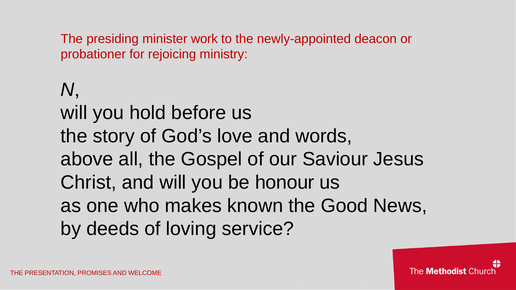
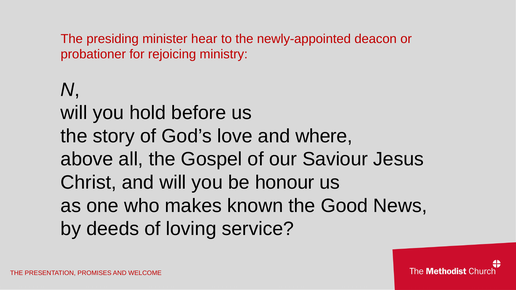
work: work -> hear
words: words -> where
